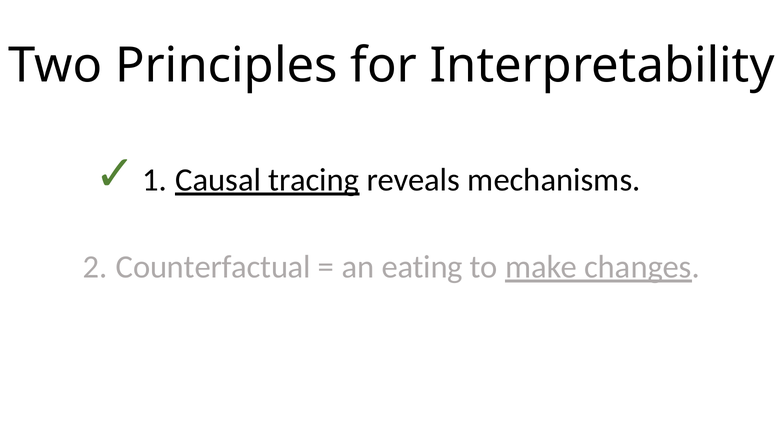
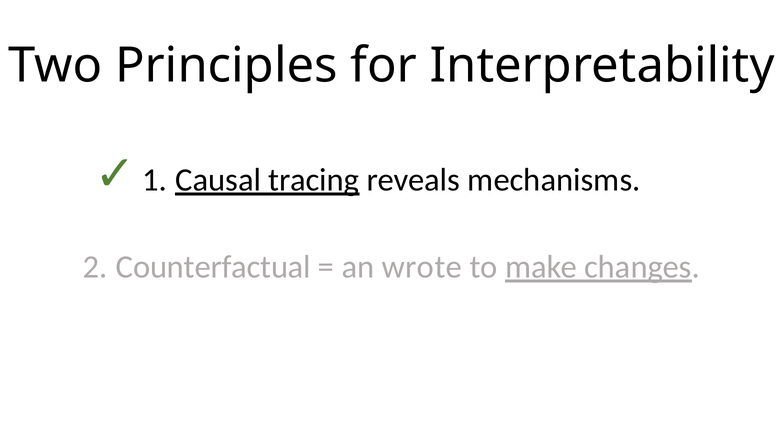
eating: eating -> wrote
